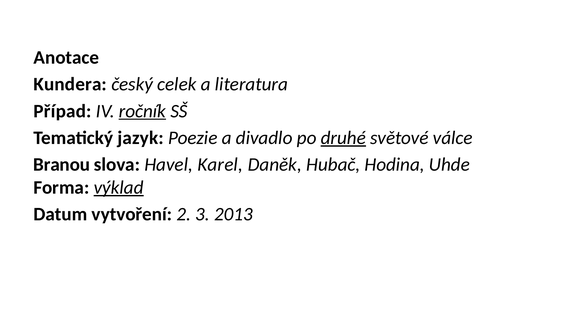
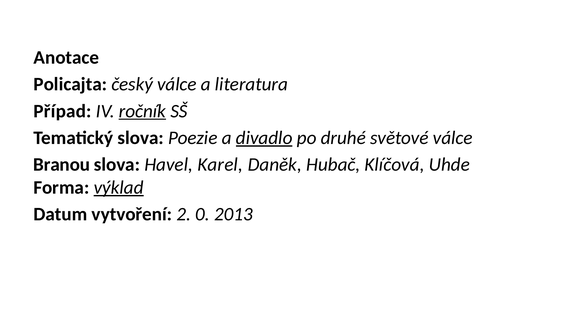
Kundera: Kundera -> Policajta
český celek: celek -> válce
Tematický jazyk: jazyk -> slova
divadlo underline: none -> present
druhé underline: present -> none
Hodina: Hodina -> Klíčová
3: 3 -> 0
